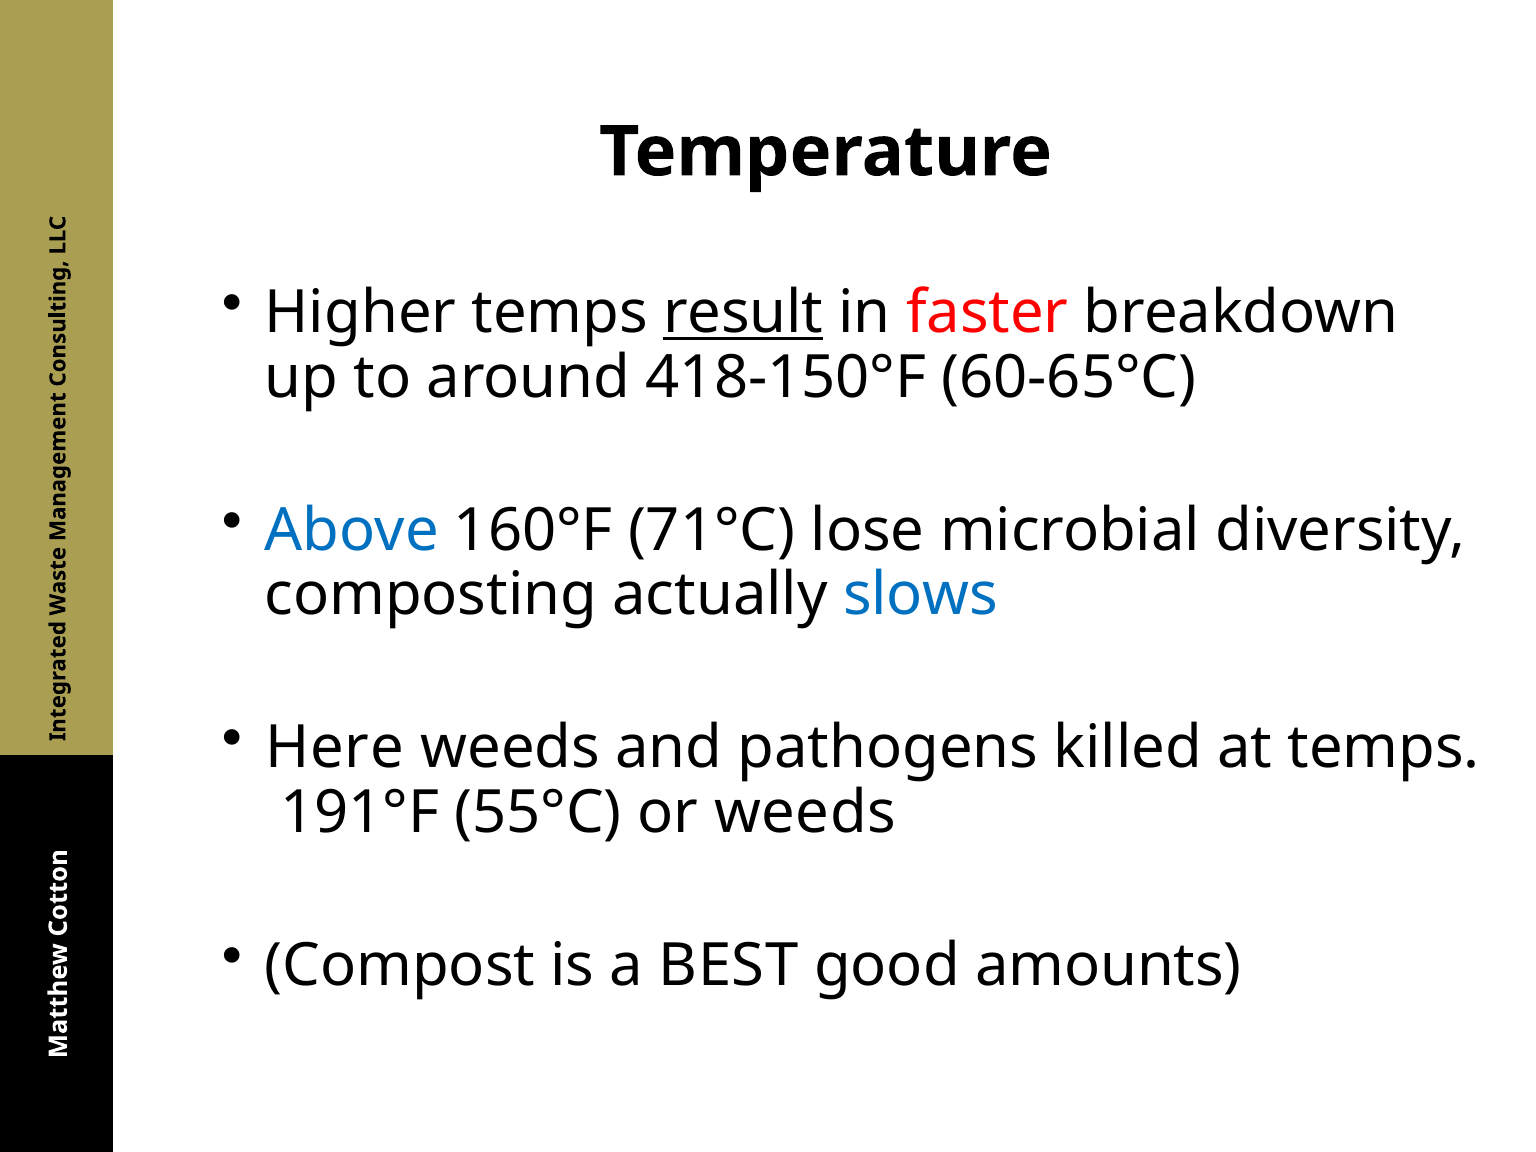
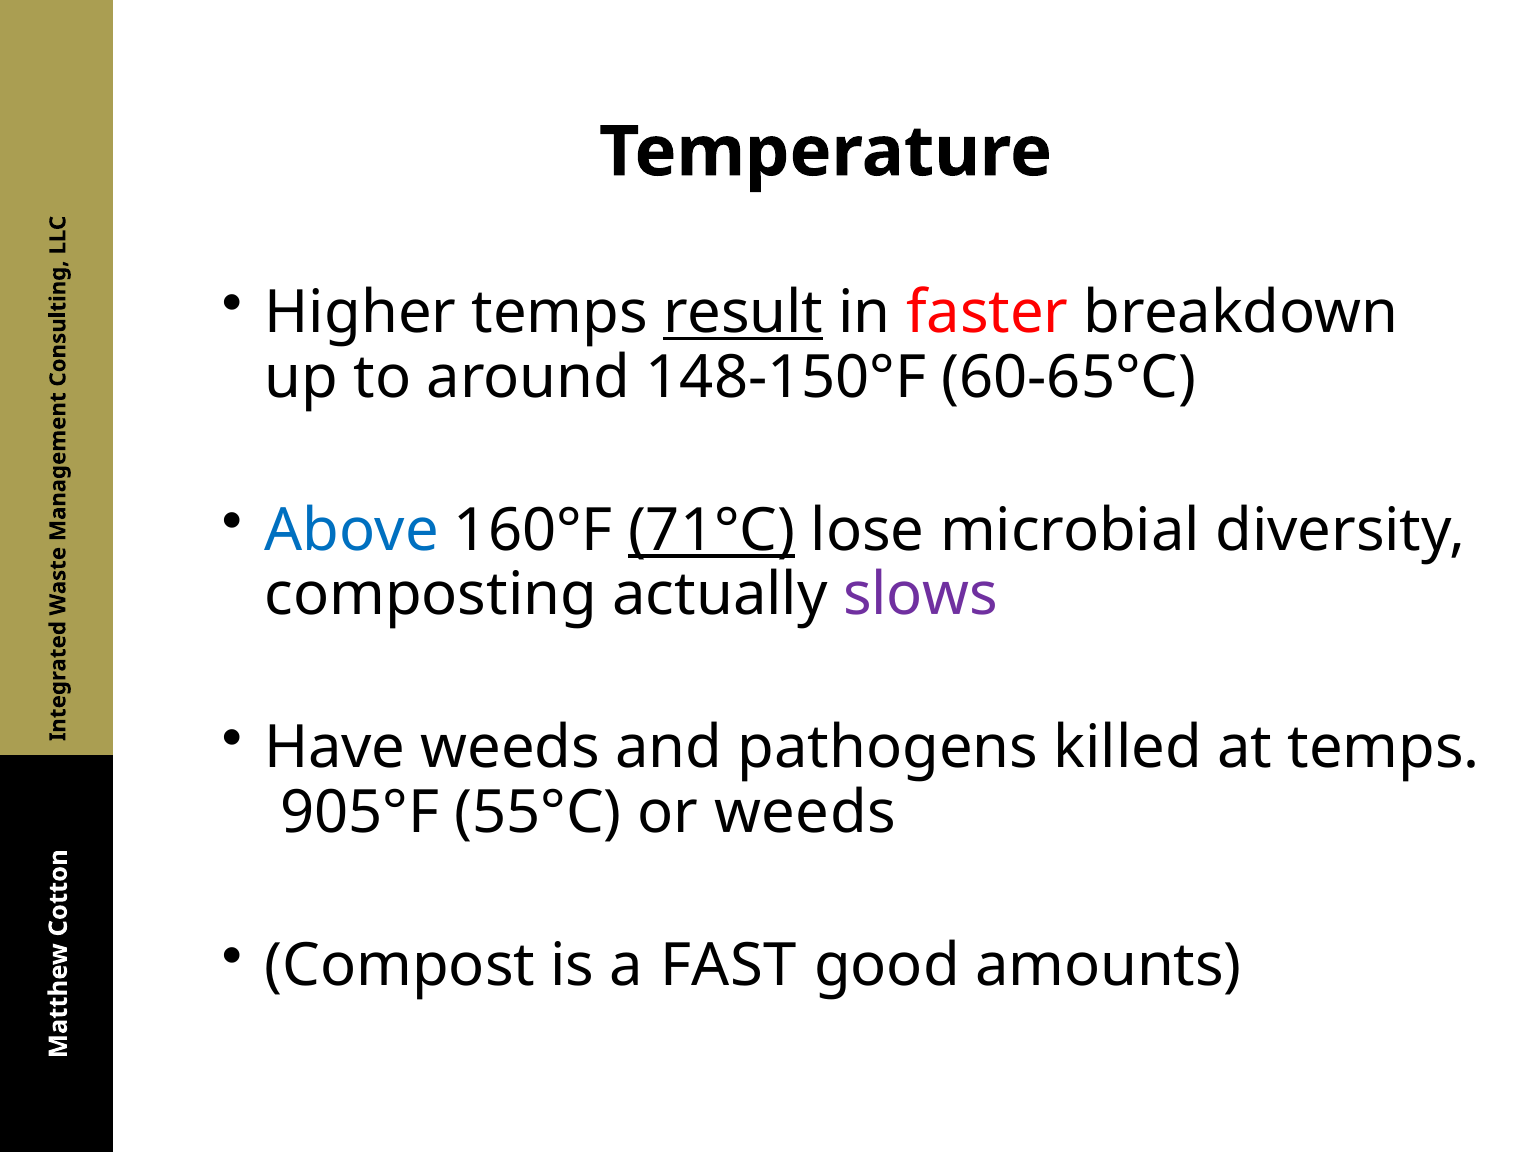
418-150°F: 418-150°F -> 148-150°F
71°C underline: none -> present
slows colour: blue -> purple
Here: Here -> Have
191°F: 191°F -> 905°F
BEST: BEST -> FAST
